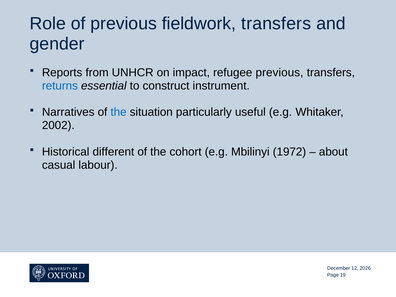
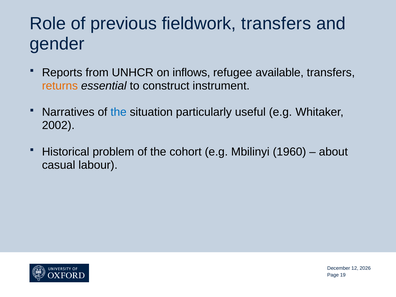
impact: impact -> inflows
refugee previous: previous -> available
returns colour: blue -> orange
different: different -> problem
1972: 1972 -> 1960
